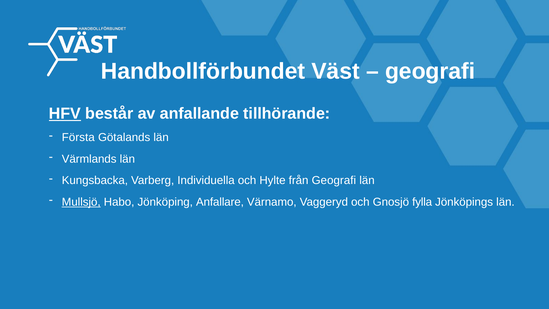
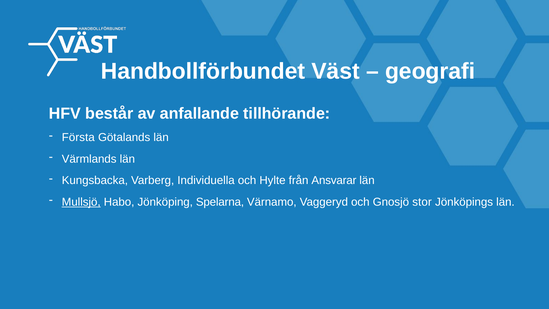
HFV underline: present -> none
från Geografi: Geografi -> Ansvarar
Anfallare: Anfallare -> Spelarna
fylla: fylla -> stor
